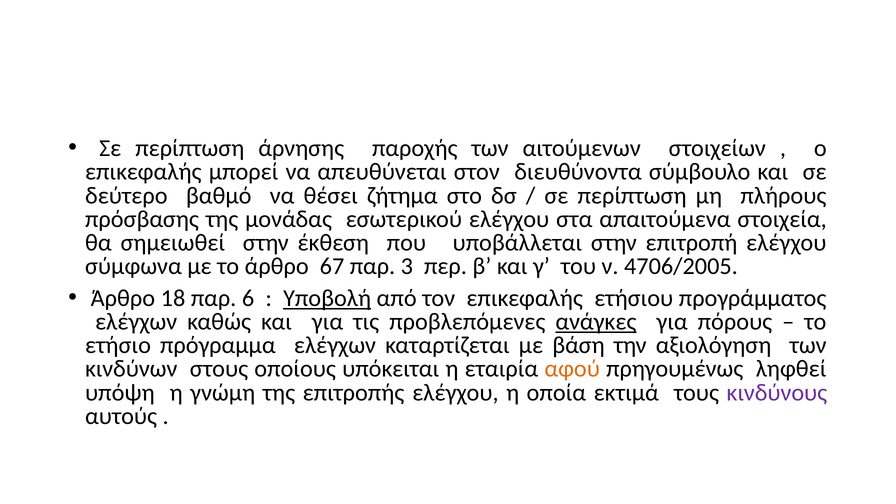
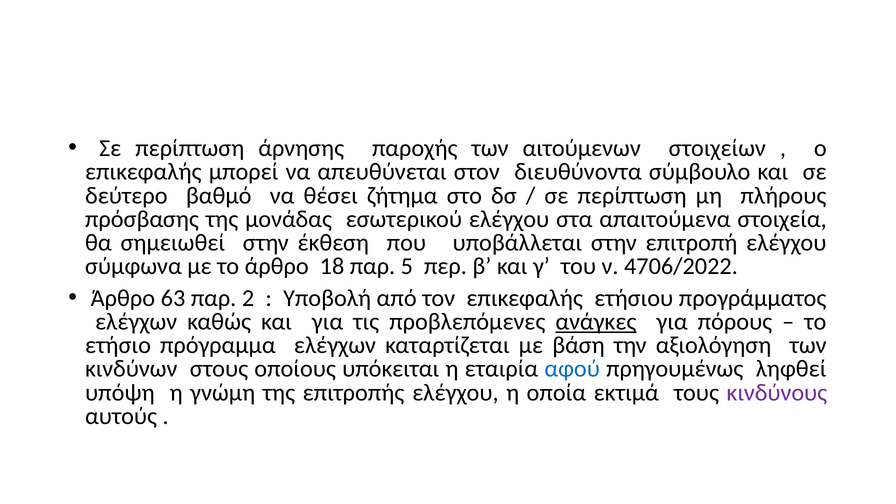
67: 67 -> 18
3: 3 -> 5
4706/2005: 4706/2005 -> 4706/2022
18: 18 -> 63
6: 6 -> 2
Υποβολή underline: present -> none
αφού colour: orange -> blue
